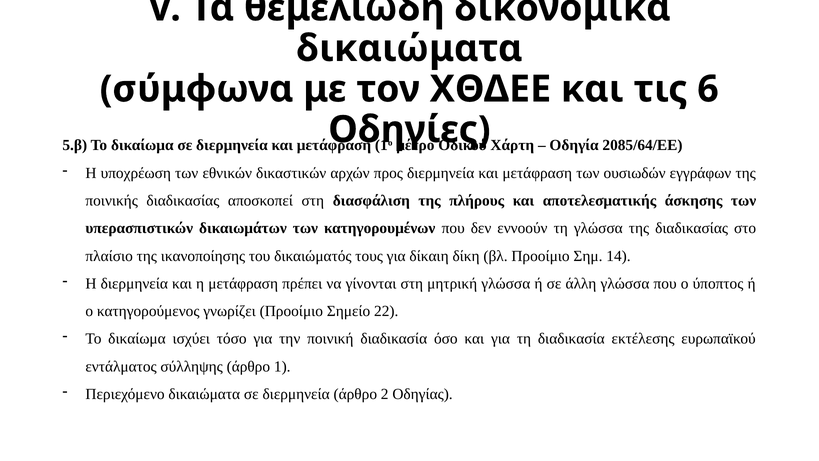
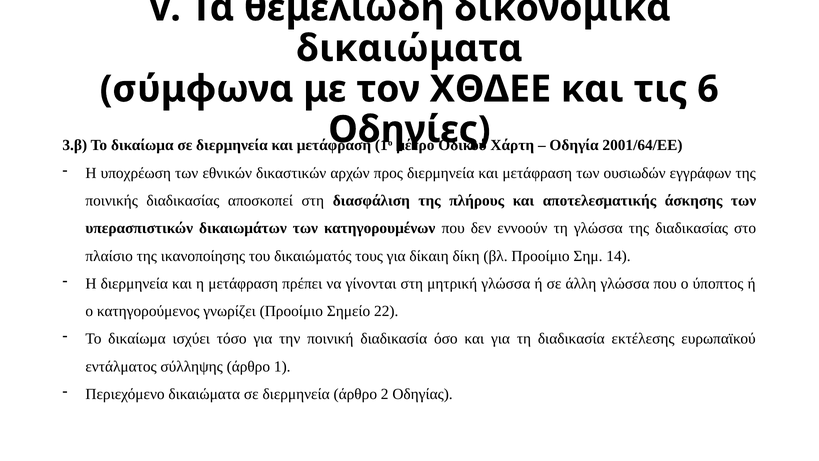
5.β: 5.β -> 3.β
2085/64/ΕΕ: 2085/64/ΕΕ -> 2001/64/ΕΕ
